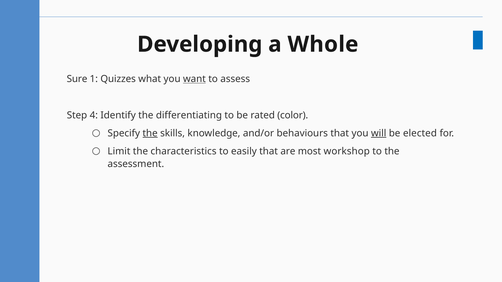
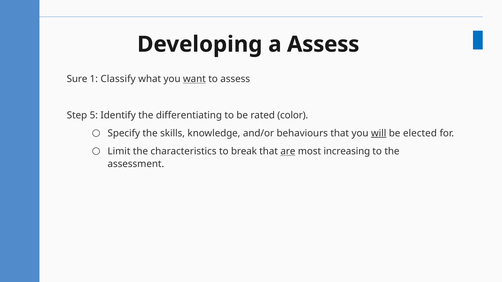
a Whole: Whole -> Assess
Quizzes: Quizzes -> Classify
4: 4 -> 5
the at (150, 133) underline: present -> none
easily: easily -> break
are underline: none -> present
workshop: workshop -> increasing
